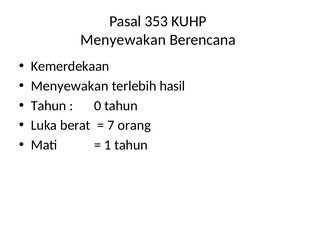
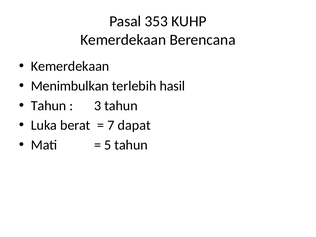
Menyewakan at (123, 40): Menyewakan -> Kemerdekaan
Menyewakan at (70, 86): Menyewakan -> Menimbulkan
0: 0 -> 3
orang: orang -> dapat
1: 1 -> 5
